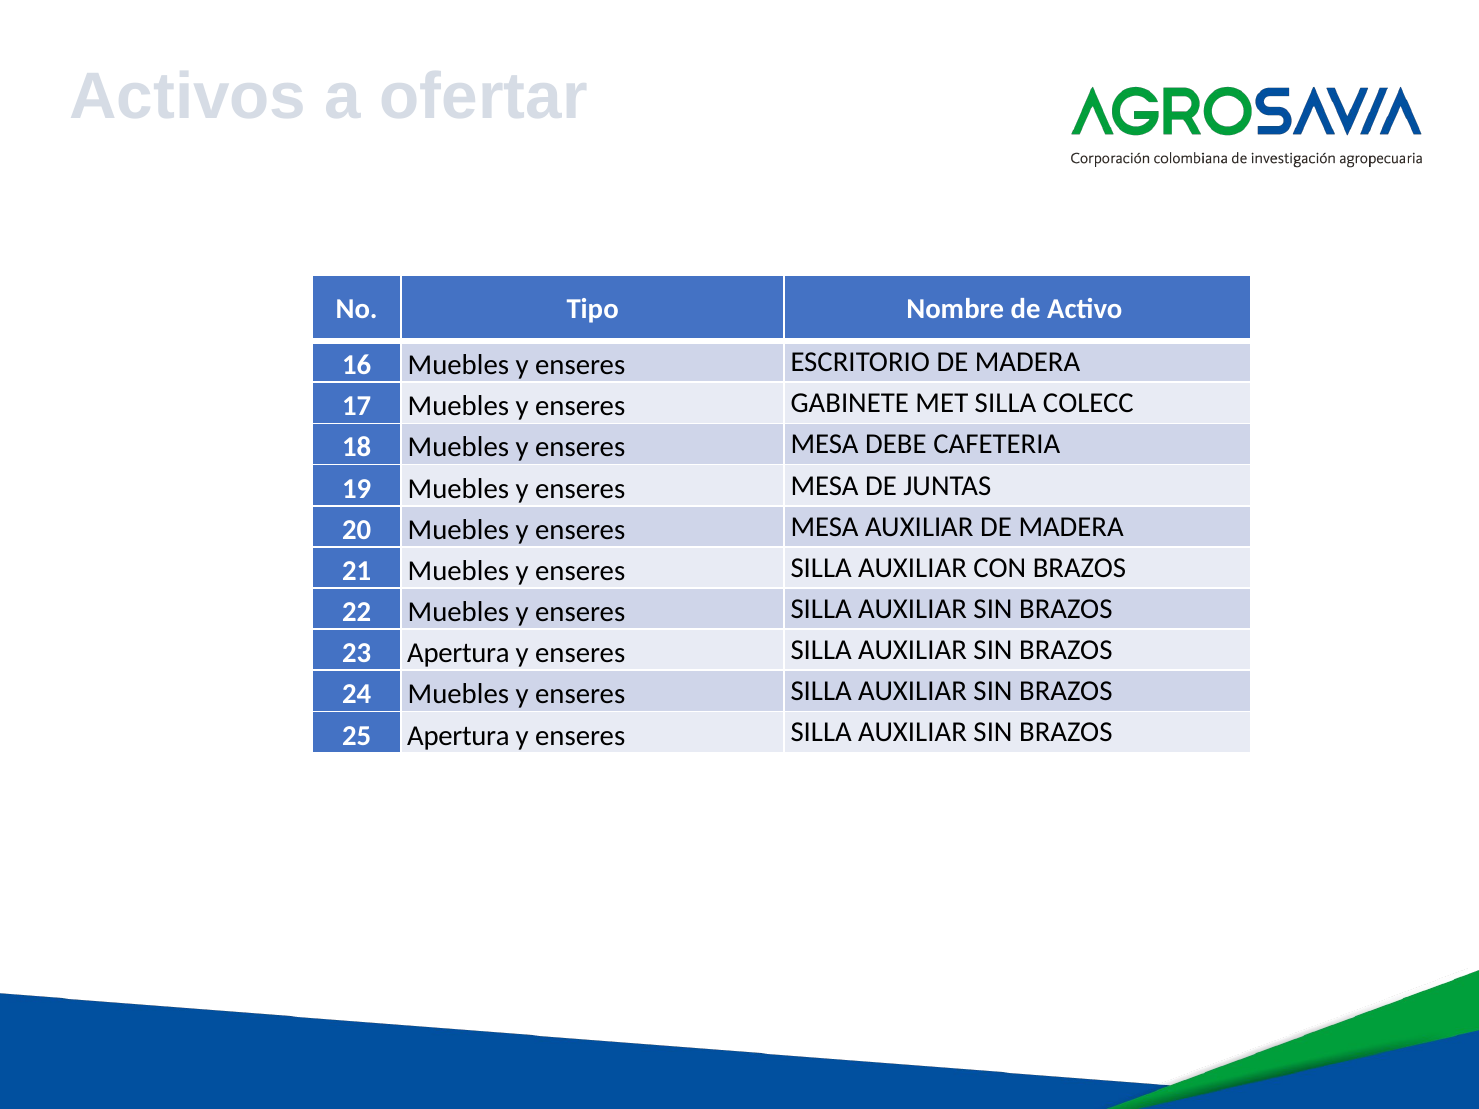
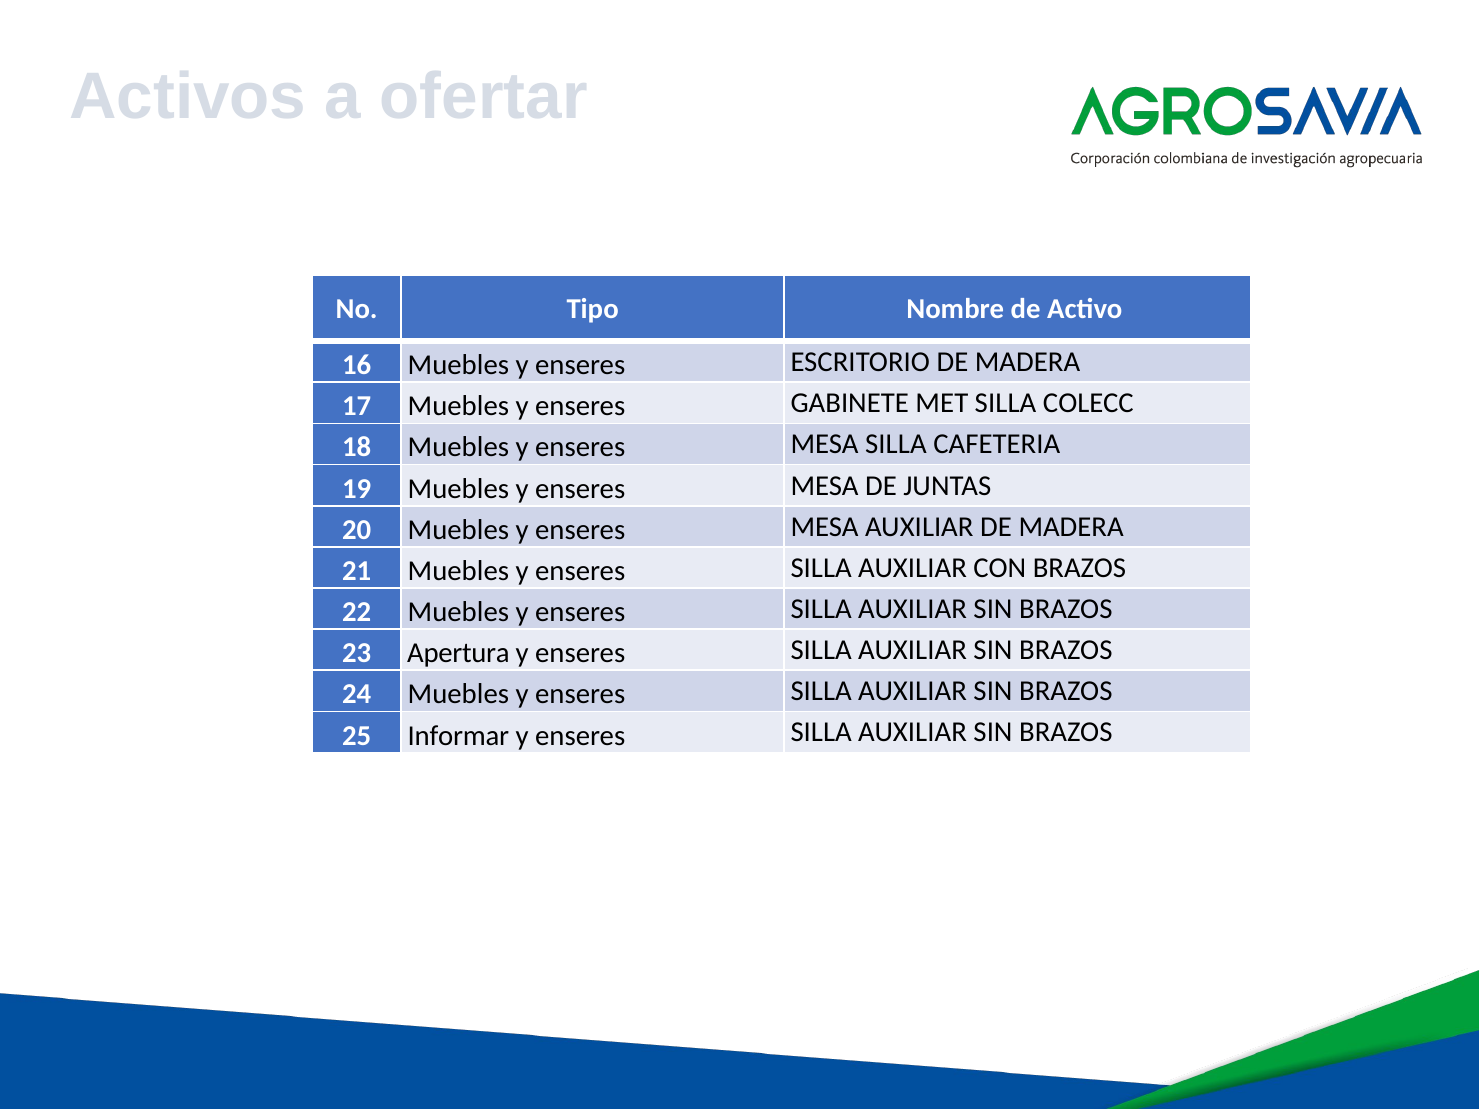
MESA DEBE: DEBE -> SILLA
25 Apertura: Apertura -> Informar
